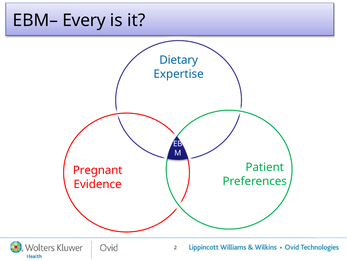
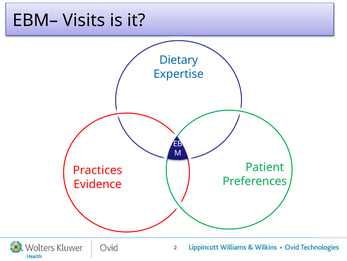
Every: Every -> Visits
Pregnant: Pregnant -> Practices
